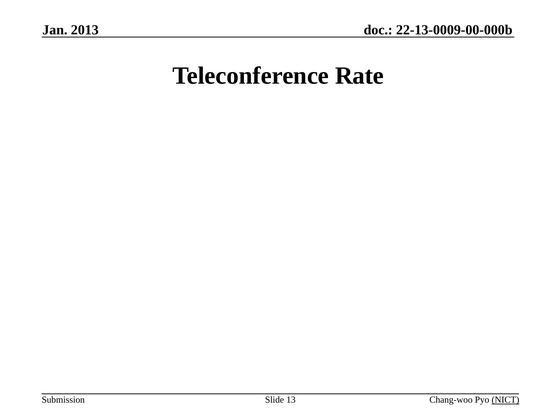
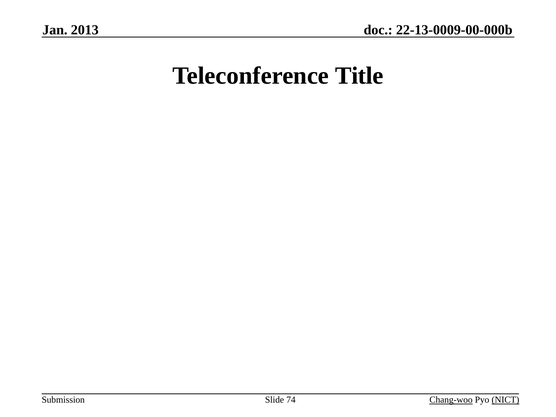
Rate: Rate -> Title
13: 13 -> 74
Chang-woo underline: none -> present
